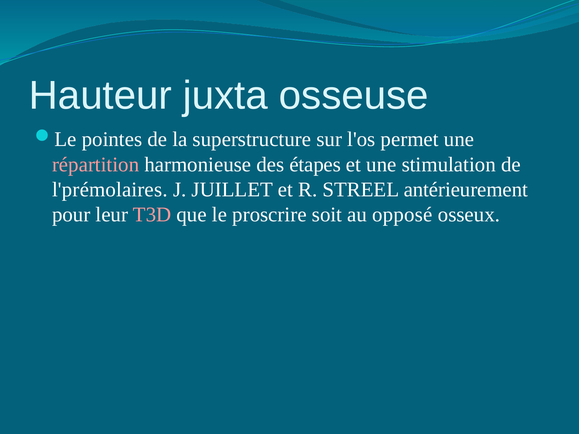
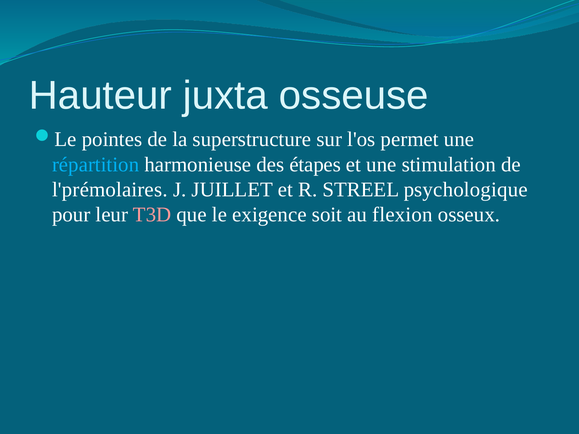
répartition colour: pink -> light blue
antérieurement: antérieurement -> psychologique
proscrire: proscrire -> exigence
opposé: opposé -> flexion
